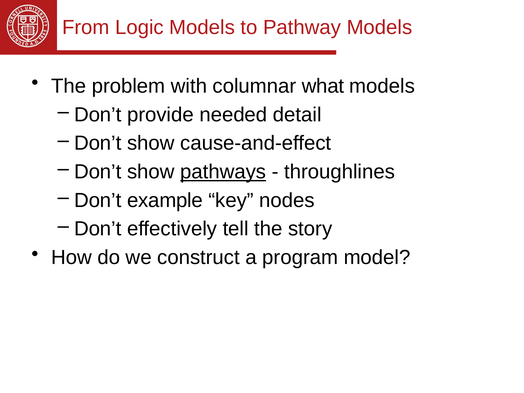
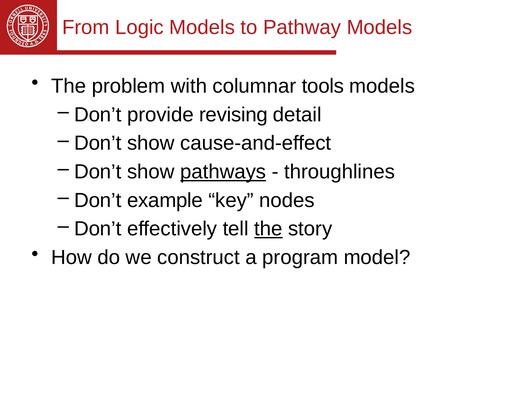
what: what -> tools
needed: needed -> revising
the at (268, 229) underline: none -> present
